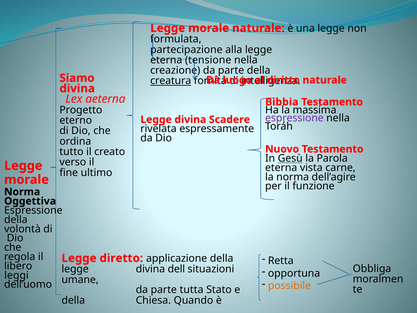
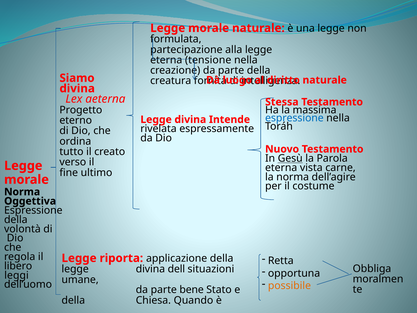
creatura underline: present -> none
Bibbia: Bibbia -> Stessa
espressione at (294, 118) colour: purple -> blue
Scadere: Scadere -> Intende
funzione: funzione -> costume
diretto: diretto -> riporta
tutta: tutta -> bene
